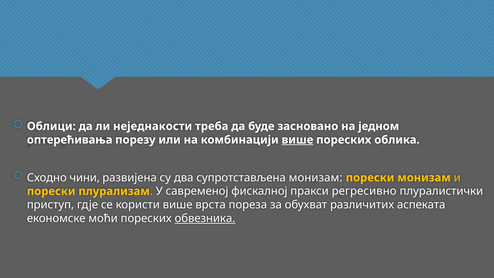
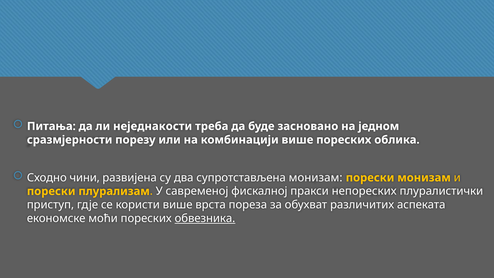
Облици: Облици -> Питања
оптерећивања: оптерећивања -> сразмјерности
више at (297, 140) underline: present -> none
регресивно: регресивно -> непореских
